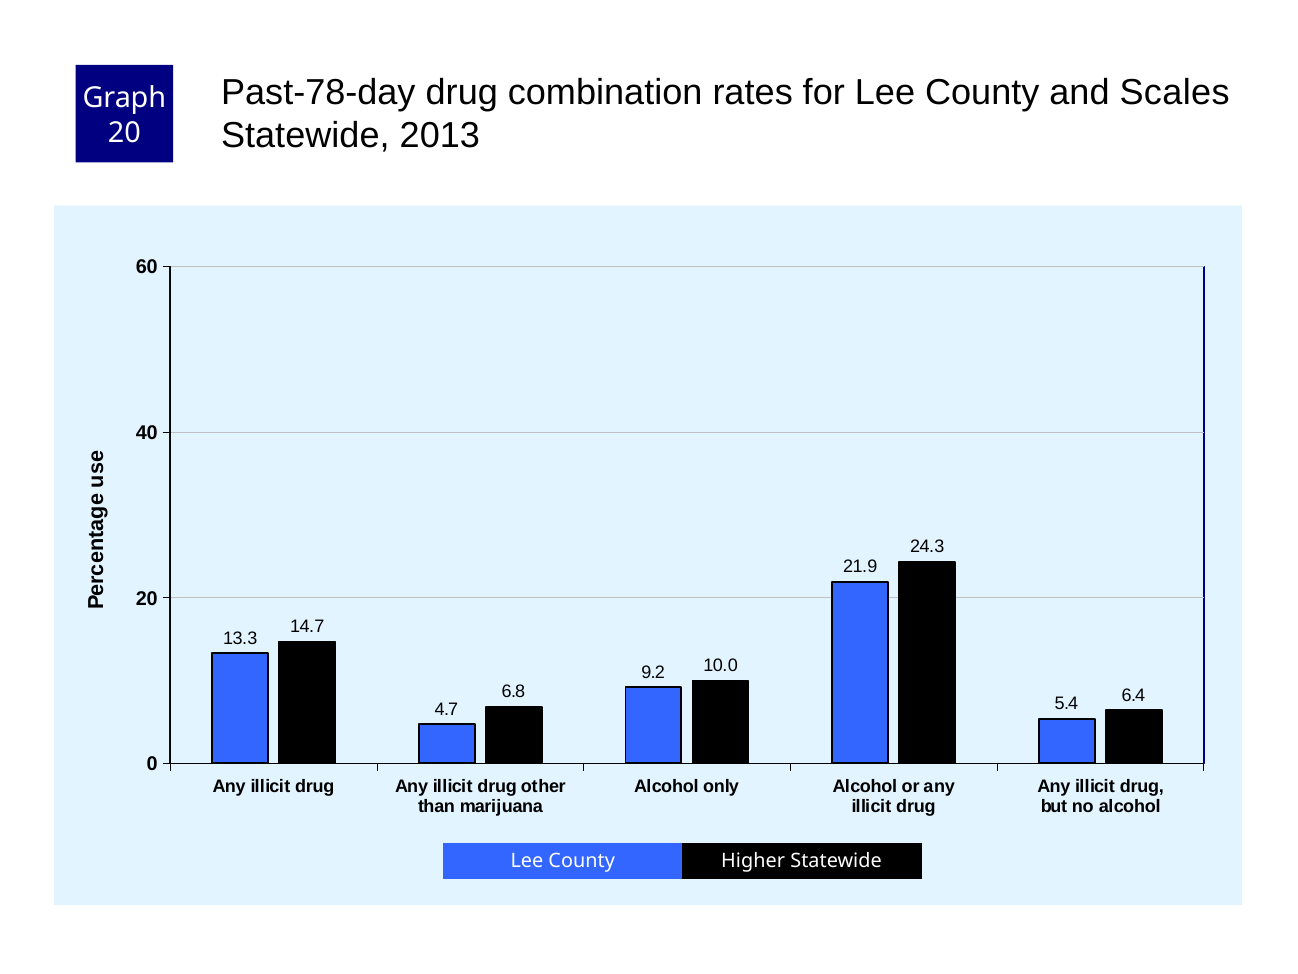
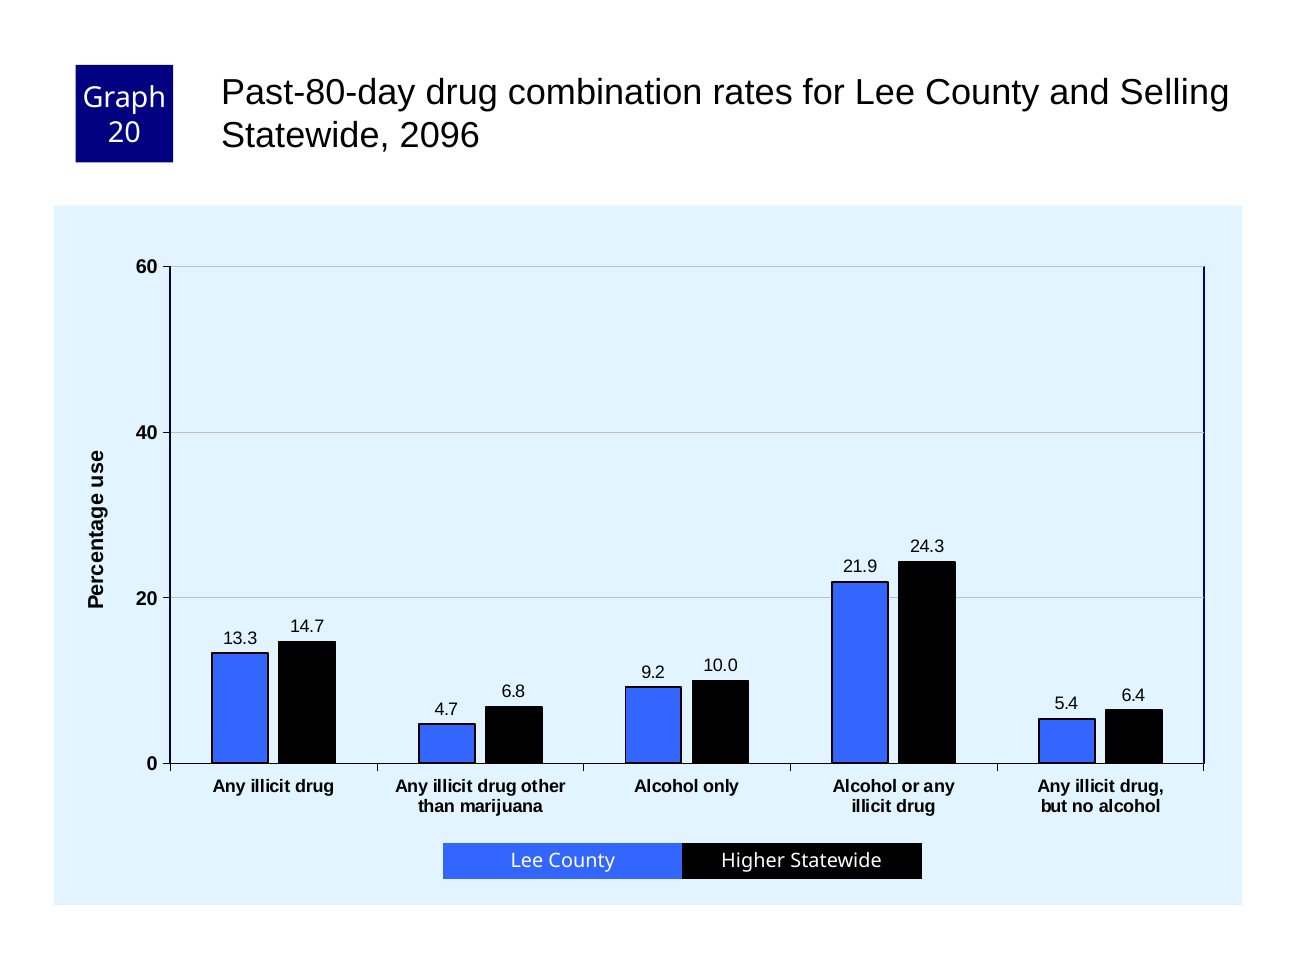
Past-78-day: Past-78-day -> Past-80-day
Scales: Scales -> Selling
2013: 2013 -> 2096
